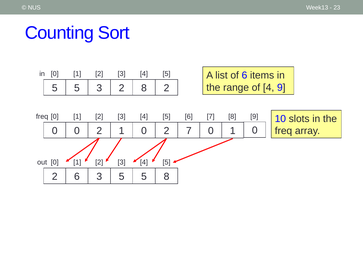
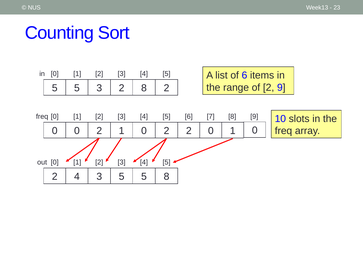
of 4: 4 -> 2
2 7: 7 -> 2
2 6: 6 -> 4
